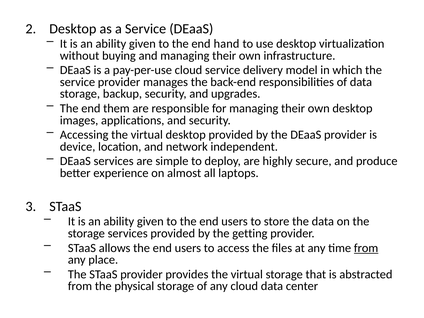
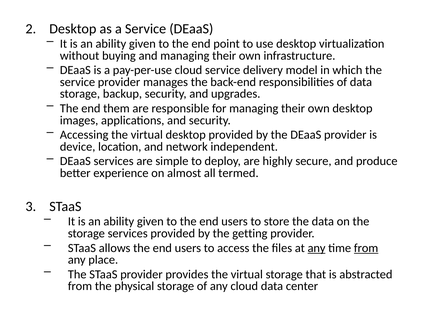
hand: hand -> point
laptops: laptops -> termed
any at (317, 248) underline: none -> present
